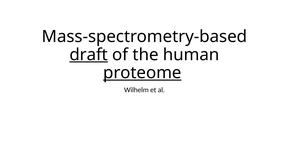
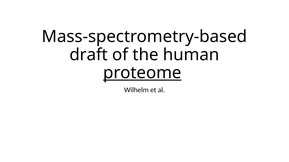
draft underline: present -> none
